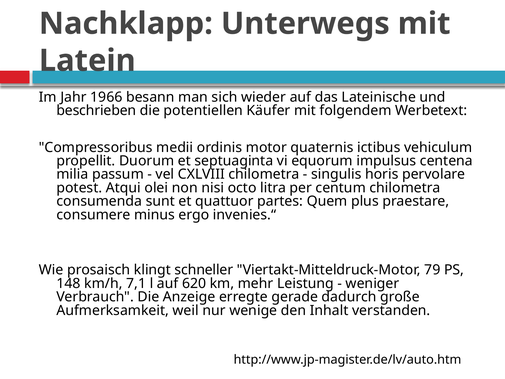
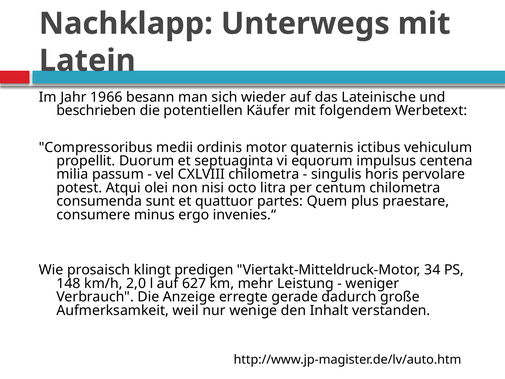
schneller: schneller -> predigen
79: 79 -> 34
7,1: 7,1 -> 2,0
620: 620 -> 627
